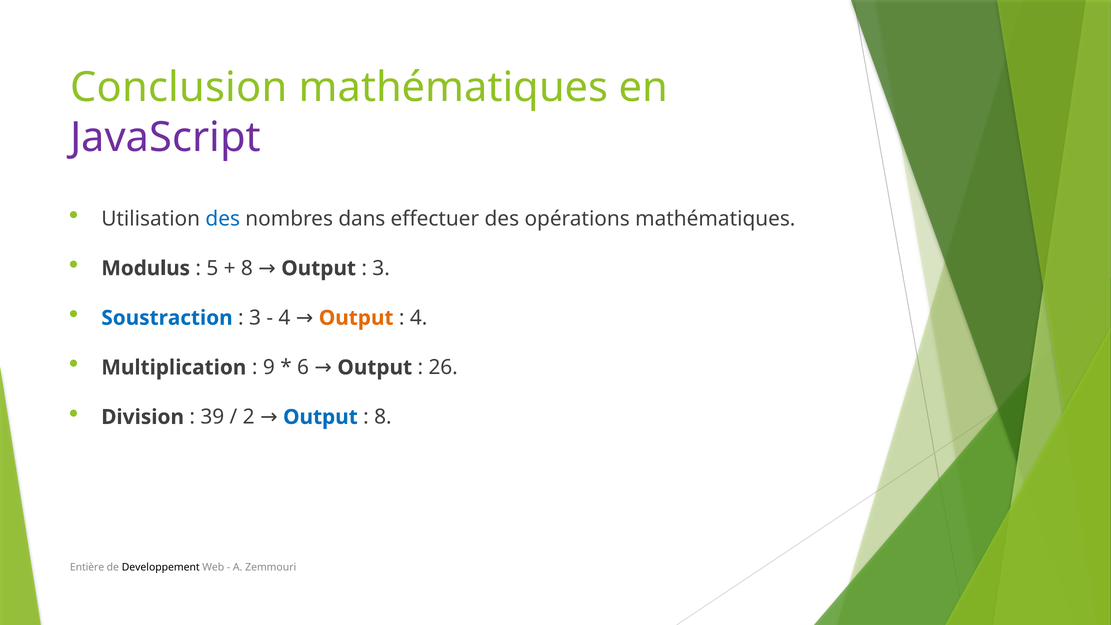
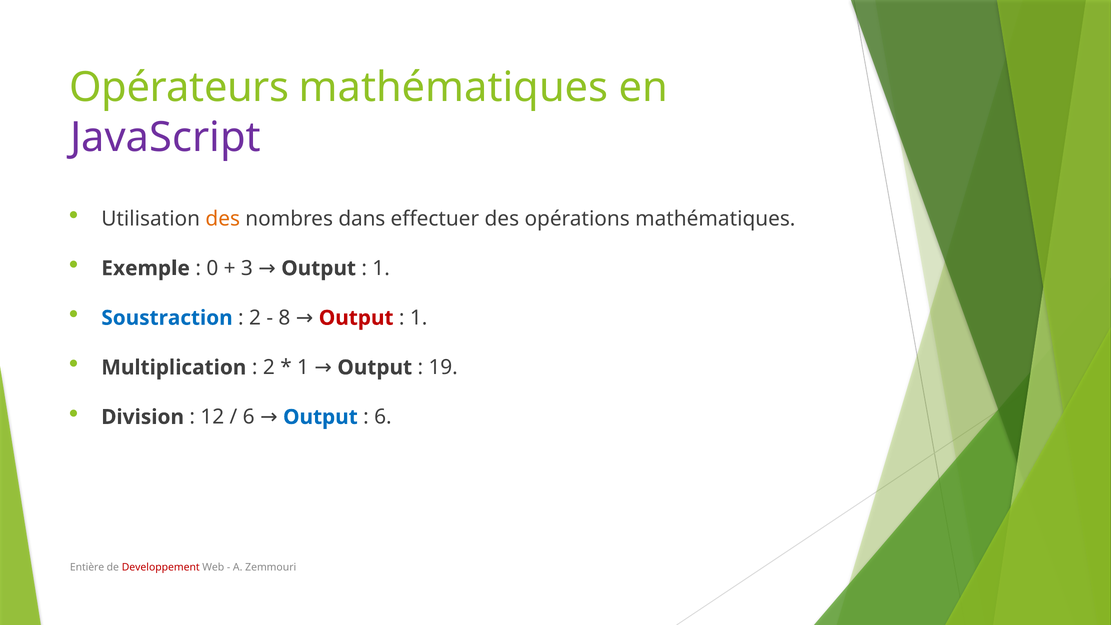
Conclusion: Conclusion -> Opérateurs
des at (223, 219) colour: blue -> orange
Modulus: Modulus -> Exemple
5: 5 -> 0
8 at (247, 268): 8 -> 3
3 at (381, 268): 3 -> 1
3 at (255, 318): 3 -> 2
4 at (284, 318): 4 -> 8
Output at (356, 318) colour: orange -> red
4 at (419, 318): 4 -> 1
9 at (269, 367): 9 -> 2
6 at (303, 367): 6 -> 1
26: 26 -> 19
39: 39 -> 12
2 at (249, 417): 2 -> 6
8 at (383, 417): 8 -> 6
Developpement colour: black -> red
